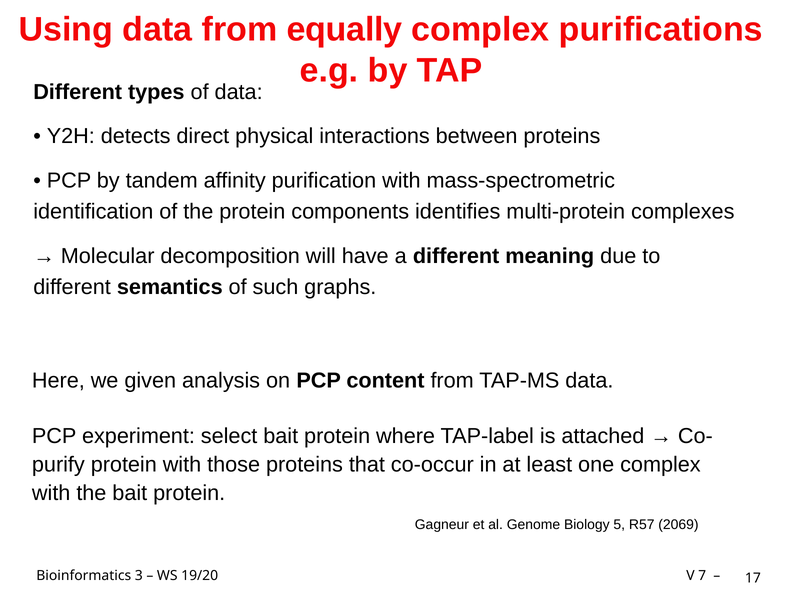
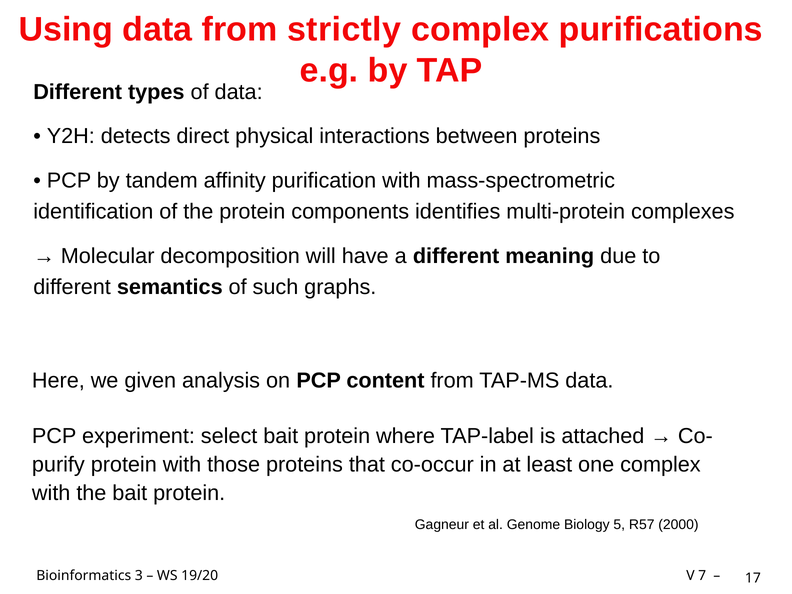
equally: equally -> strictly
2069: 2069 -> 2000
